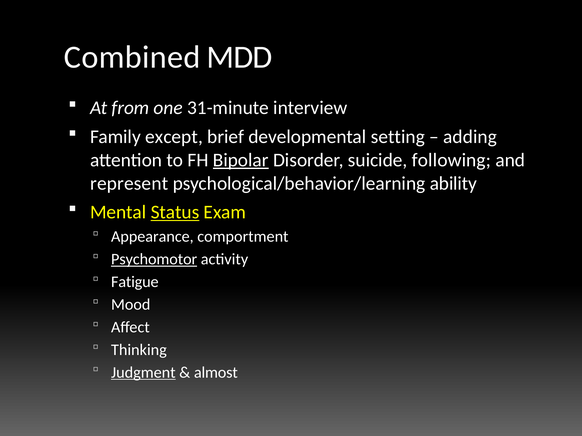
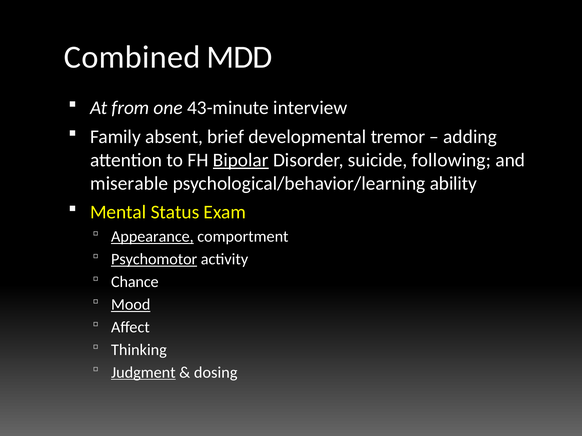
31-minute: 31-minute -> 43-minute
except: except -> absent
setting: setting -> tremor
represent: represent -> miserable
Status underline: present -> none
Appearance underline: none -> present
Fatigue: Fatigue -> Chance
Mood underline: none -> present
almost: almost -> dosing
